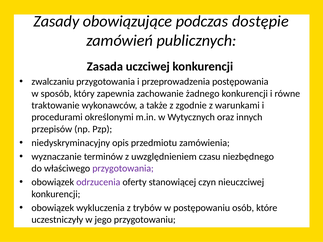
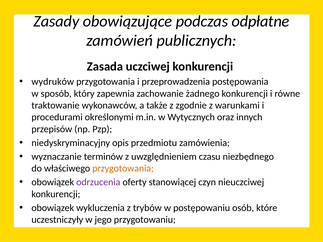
dostępie: dostępie -> odpłatne
zwalczaniu: zwalczaniu -> wydruków
przygotowania at (123, 169) colour: purple -> orange
